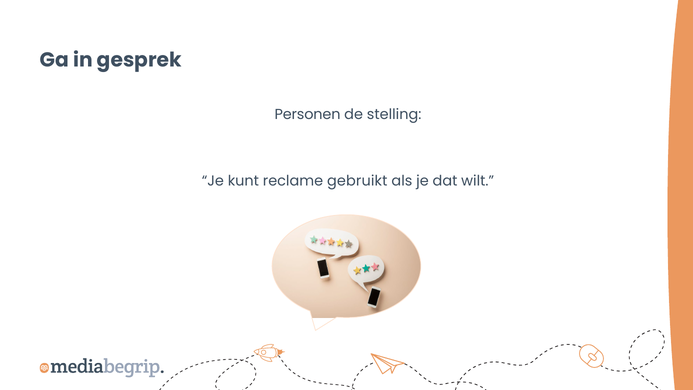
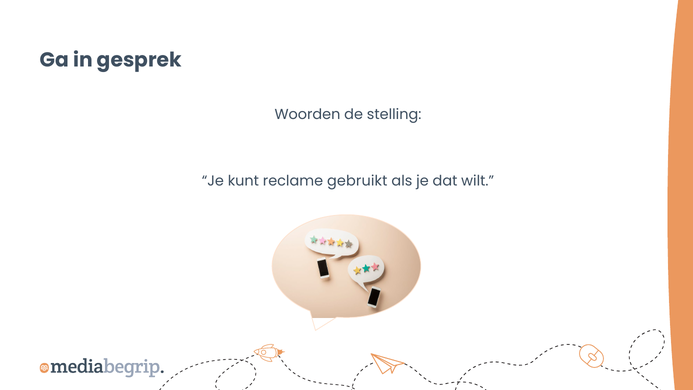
Personen: Personen -> Woorden
